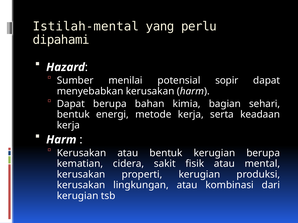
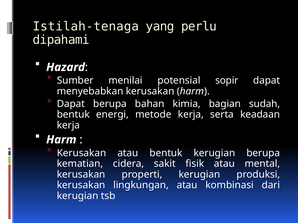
Istilah-mental: Istilah-mental -> Istilah-tenaga
sehari: sehari -> sudah
